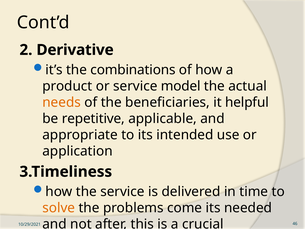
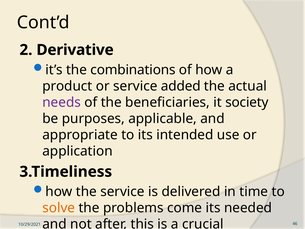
model: model -> added
needs colour: orange -> purple
helpful: helpful -> society
repetitive: repetitive -> purposes
